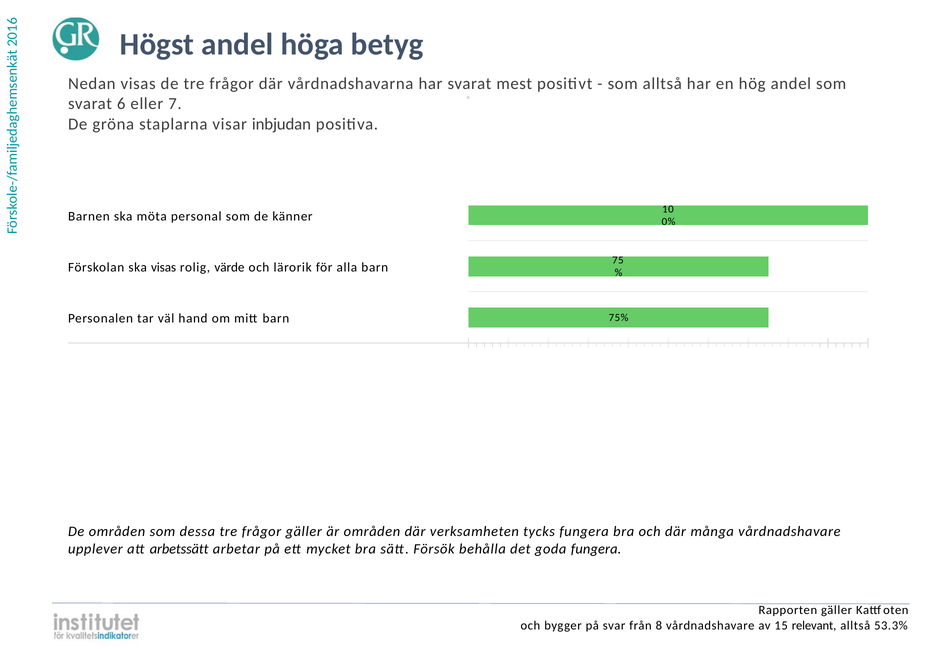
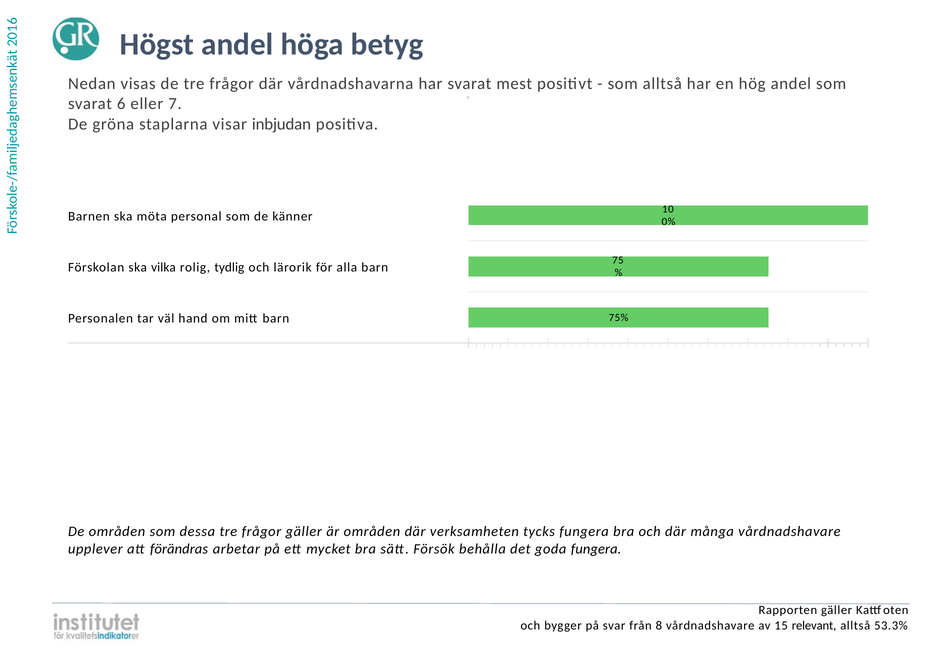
ska visas: visas -> vilka
värde: värde -> tydlig
arbetssätt: arbetssätt -> förändras
